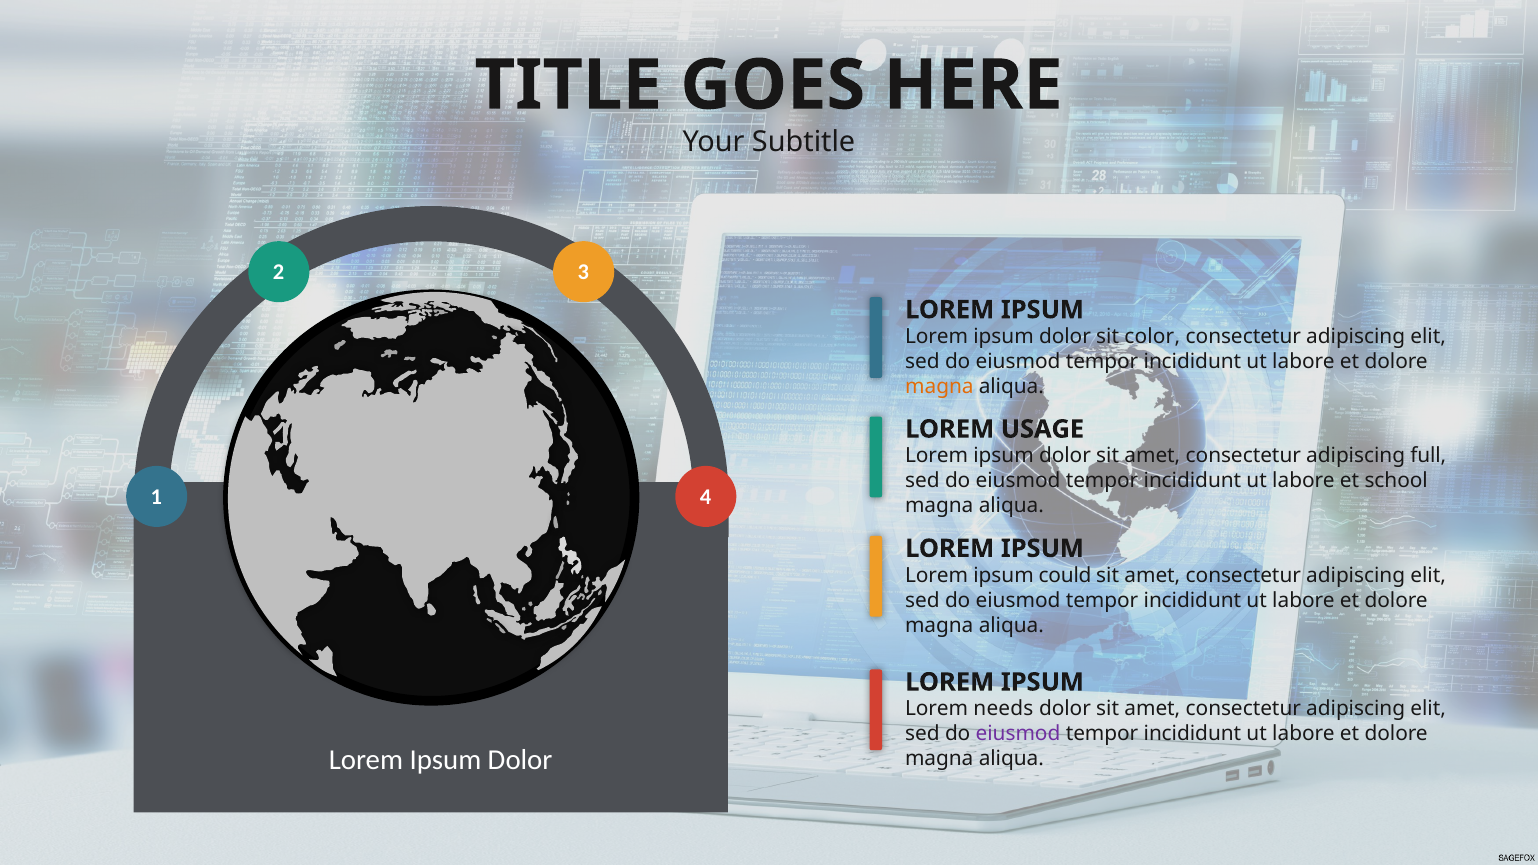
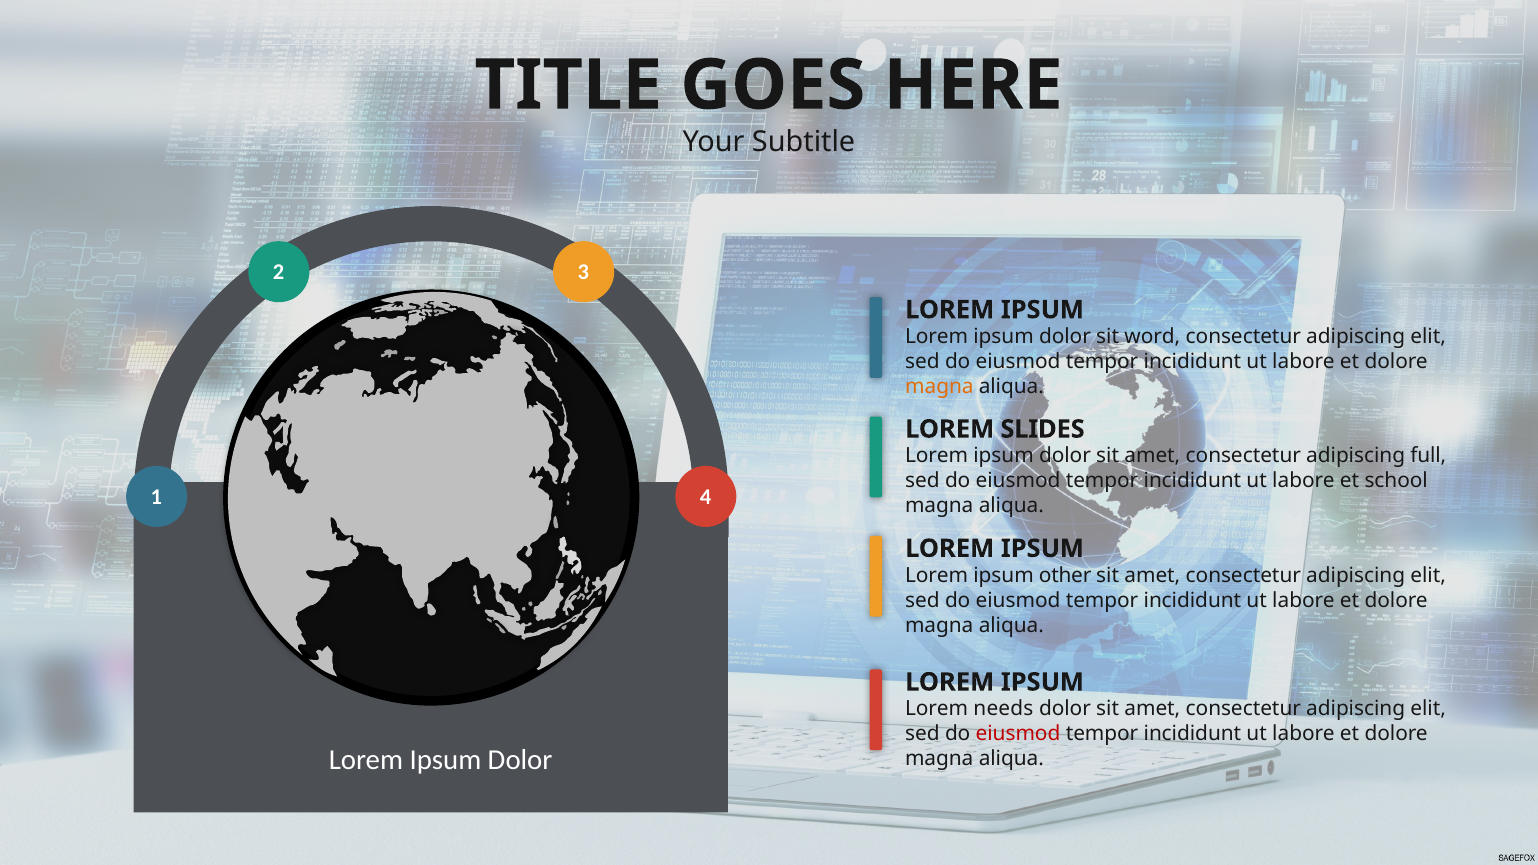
color: color -> word
USAGE: USAGE -> SLIDES
could: could -> other
eiusmod at (1018, 734) colour: purple -> red
